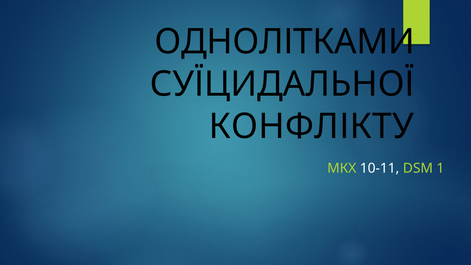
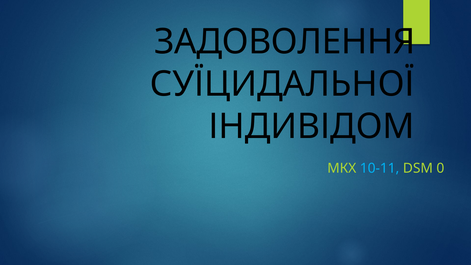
ОДНОЛІТКАМИ: ОДНОЛІТКАМИ -> ЗАДОВОЛЕННЯ
КОНФЛІКТУ: КОНФЛІКТУ -> ІНДИВІДОМ
10-11 colour: white -> light blue
1: 1 -> 0
